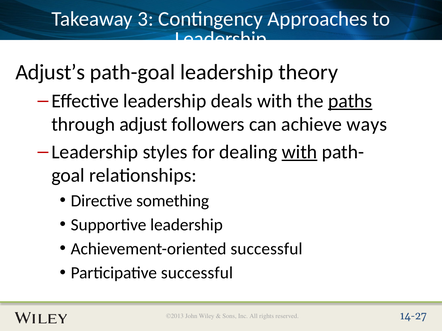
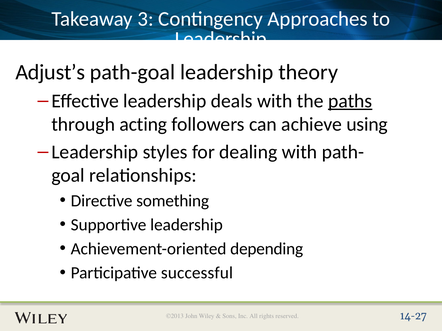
adjust: adjust -> acting
ways: ways -> using
with at (300, 152) underline: present -> none
Achievement-oriented successful: successful -> depending
